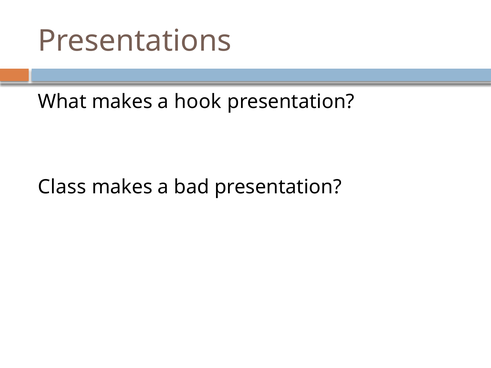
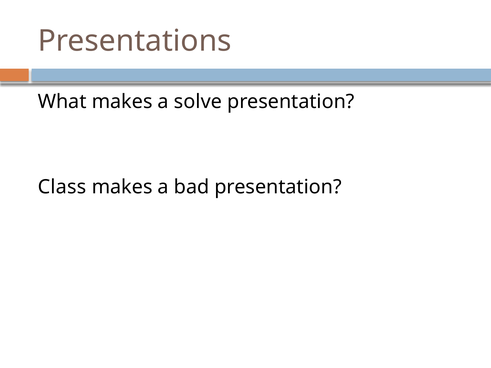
hook: hook -> solve
